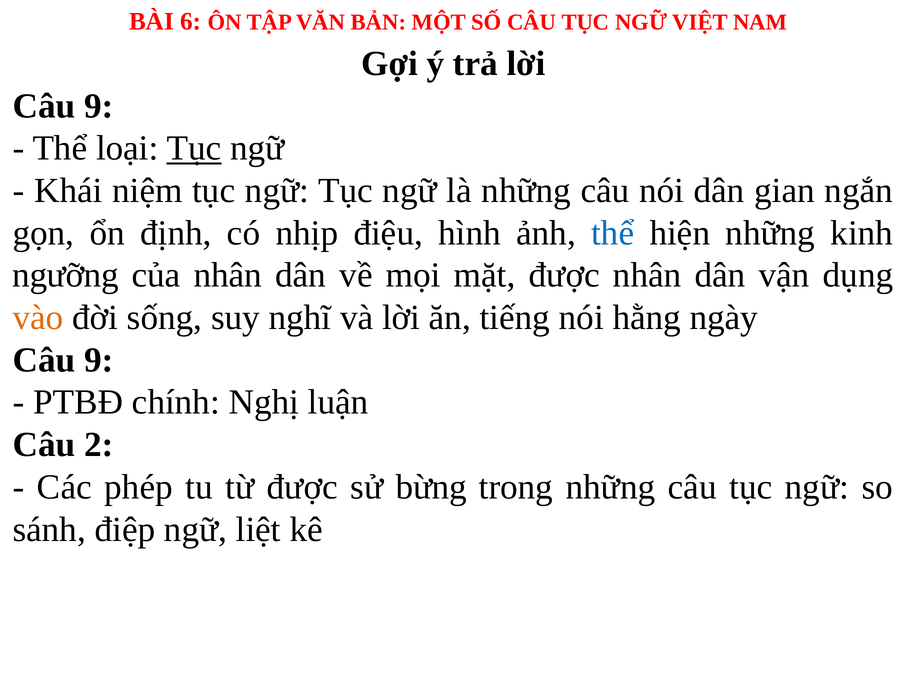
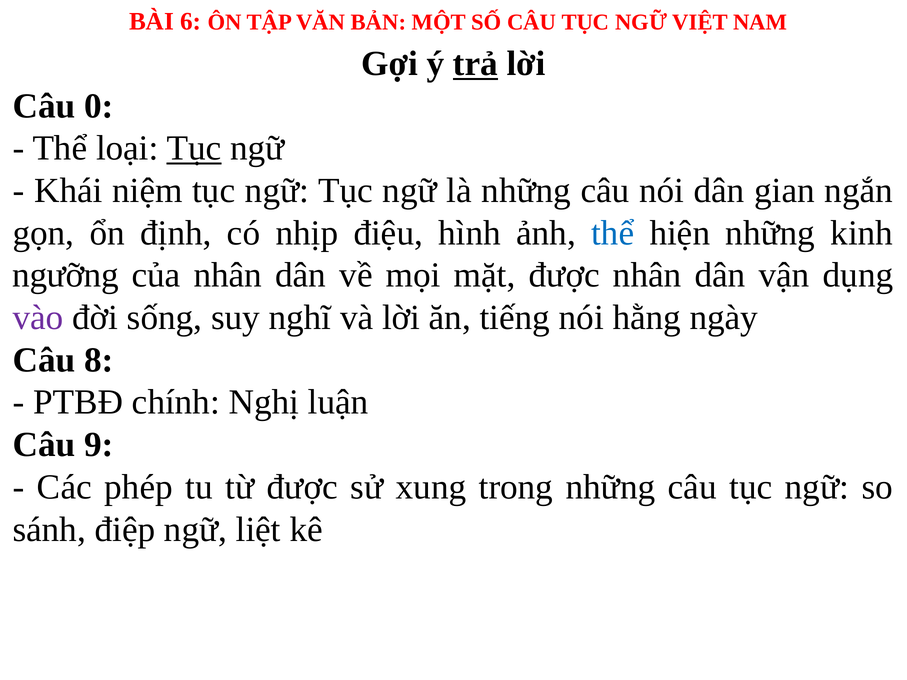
trả underline: none -> present
9 at (99, 106): 9 -> 0
vào colour: orange -> purple
9 at (99, 360): 9 -> 8
2: 2 -> 9
bừng: bừng -> xung
